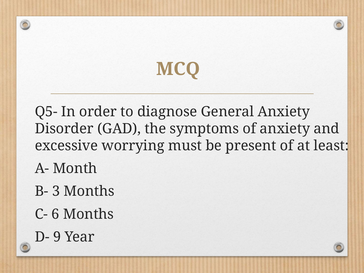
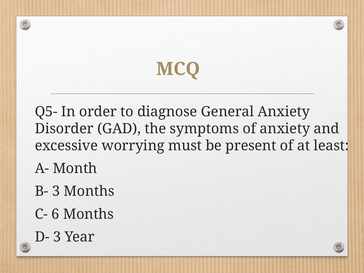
D- 9: 9 -> 3
